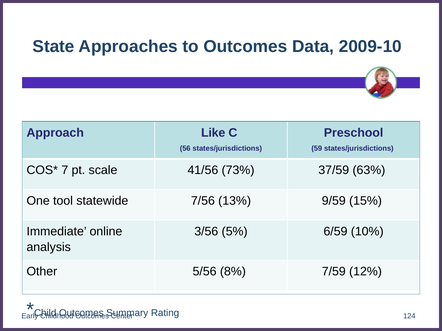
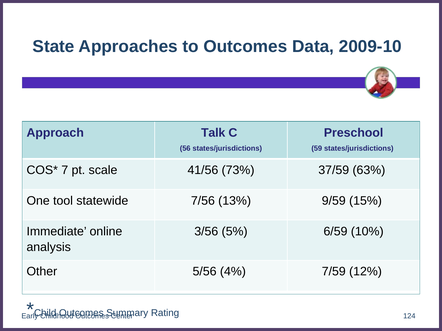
Like: Like -> Talk
8%: 8% -> 4%
